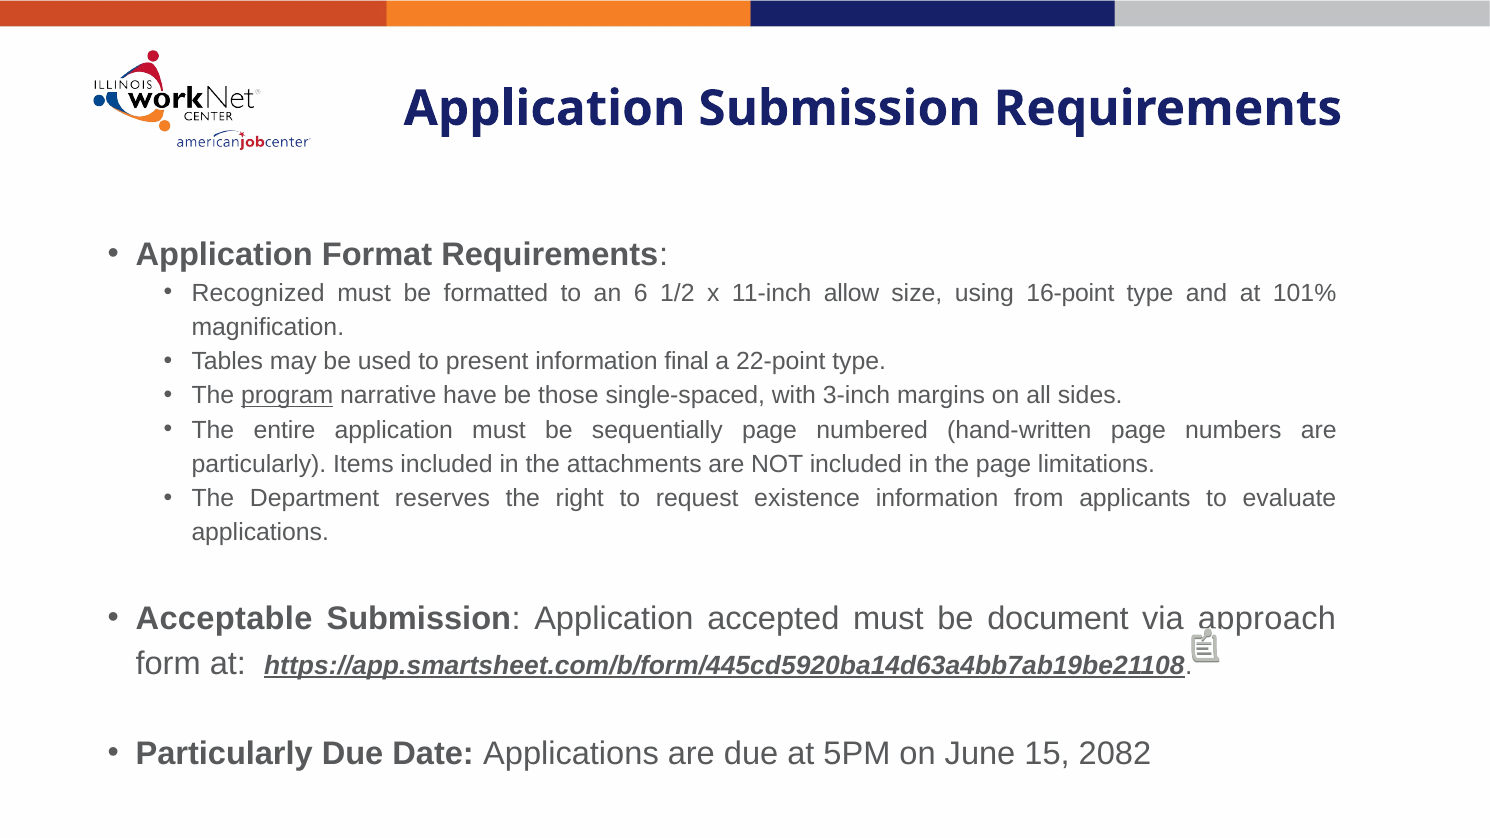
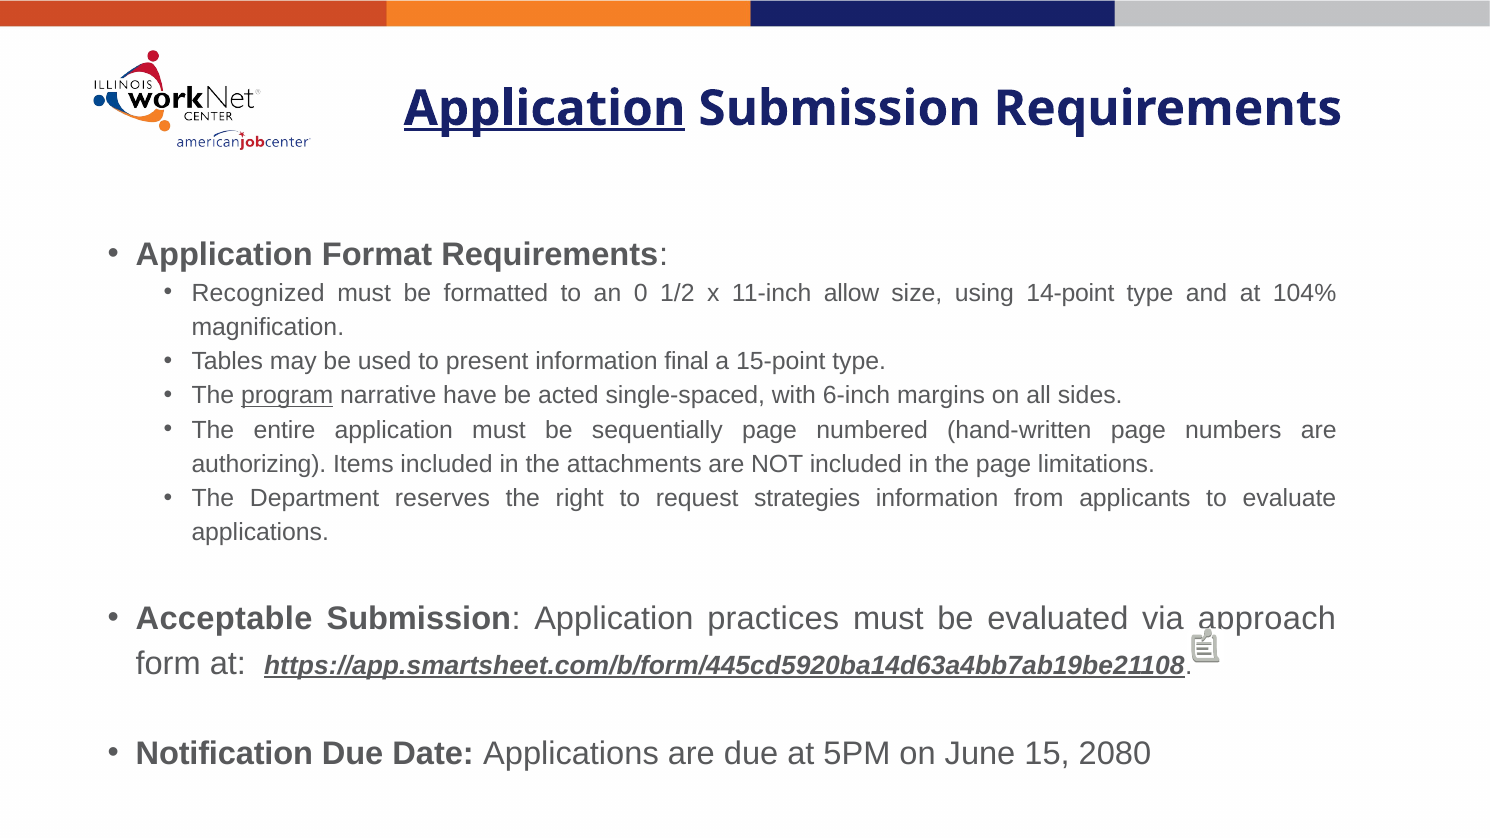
Application at (544, 109) underline: none -> present
6: 6 -> 0
16-point: 16-point -> 14-point
101%: 101% -> 104%
22-point: 22-point -> 15-point
those: those -> acted
3-inch: 3-inch -> 6-inch
particularly at (259, 464): particularly -> authorizing
existence: existence -> strategies
accepted: accepted -> practices
document: document -> evaluated
Particularly at (224, 753): Particularly -> Notification
2082: 2082 -> 2080
